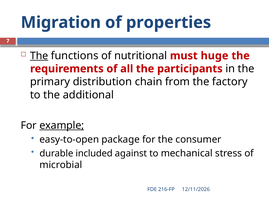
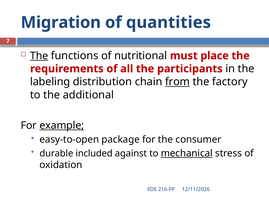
properties: properties -> quantities
huge: huge -> place
primary: primary -> labeling
from underline: none -> present
mechanical underline: none -> present
microbial: microbial -> oxidation
